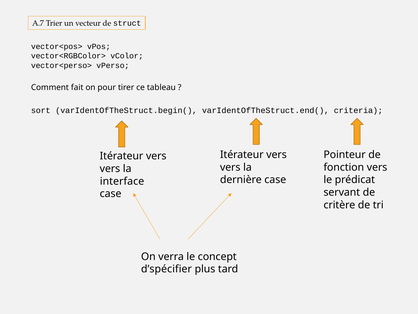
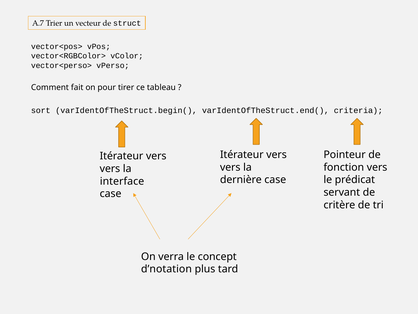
d’spécifier: d’spécifier -> d’notation
